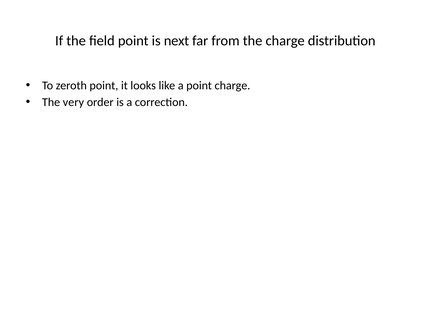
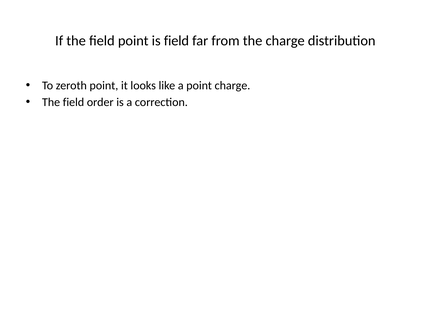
is next: next -> field
very at (73, 102): very -> field
